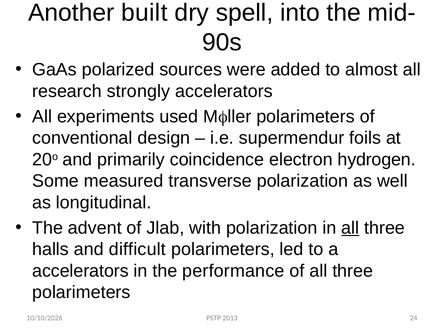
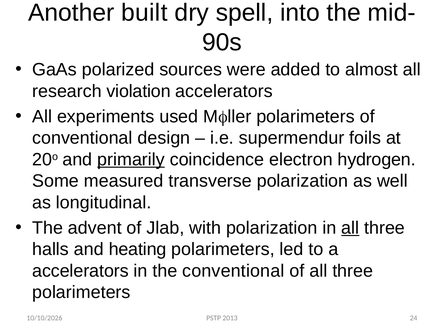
strongly: strongly -> violation
primarily underline: none -> present
difficult: difficult -> heating
the performance: performance -> conventional
